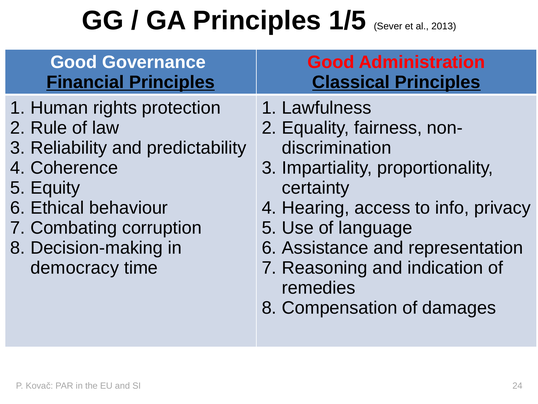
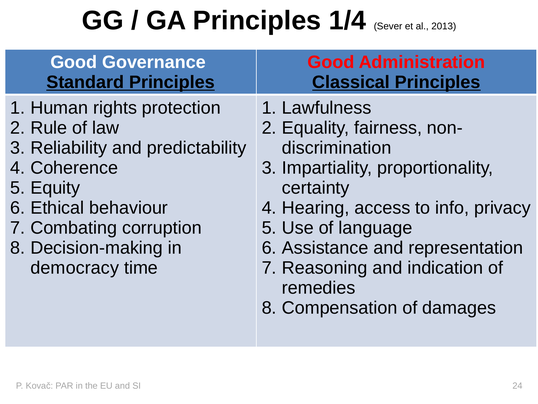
1/5: 1/5 -> 1/4
Financial: Financial -> Standard
